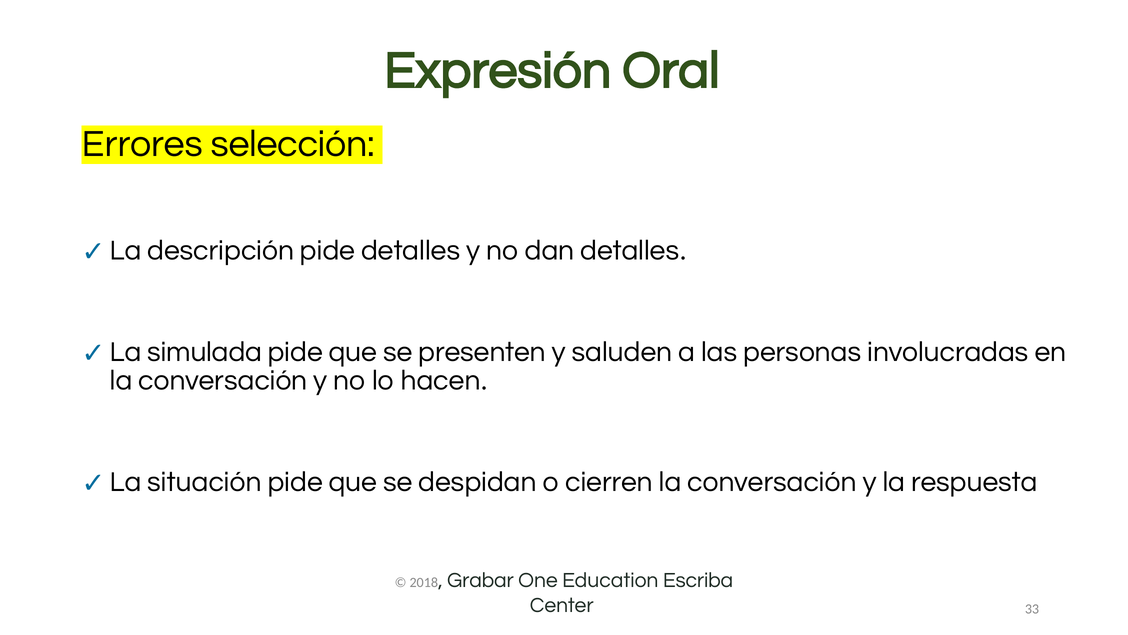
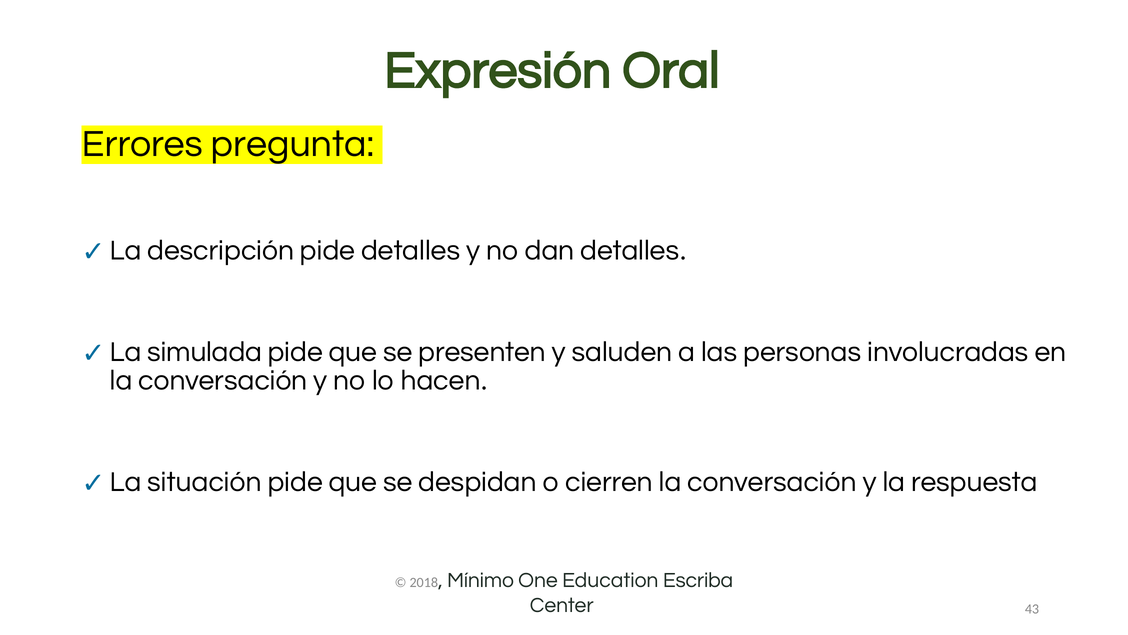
selección: selección -> pregunta
Grabar: Grabar -> Mínimo
33: 33 -> 43
